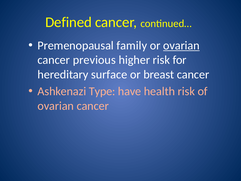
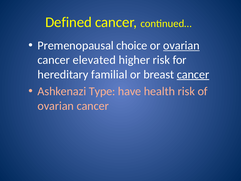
family: family -> choice
previous: previous -> elevated
surface: surface -> familial
cancer at (193, 74) underline: none -> present
